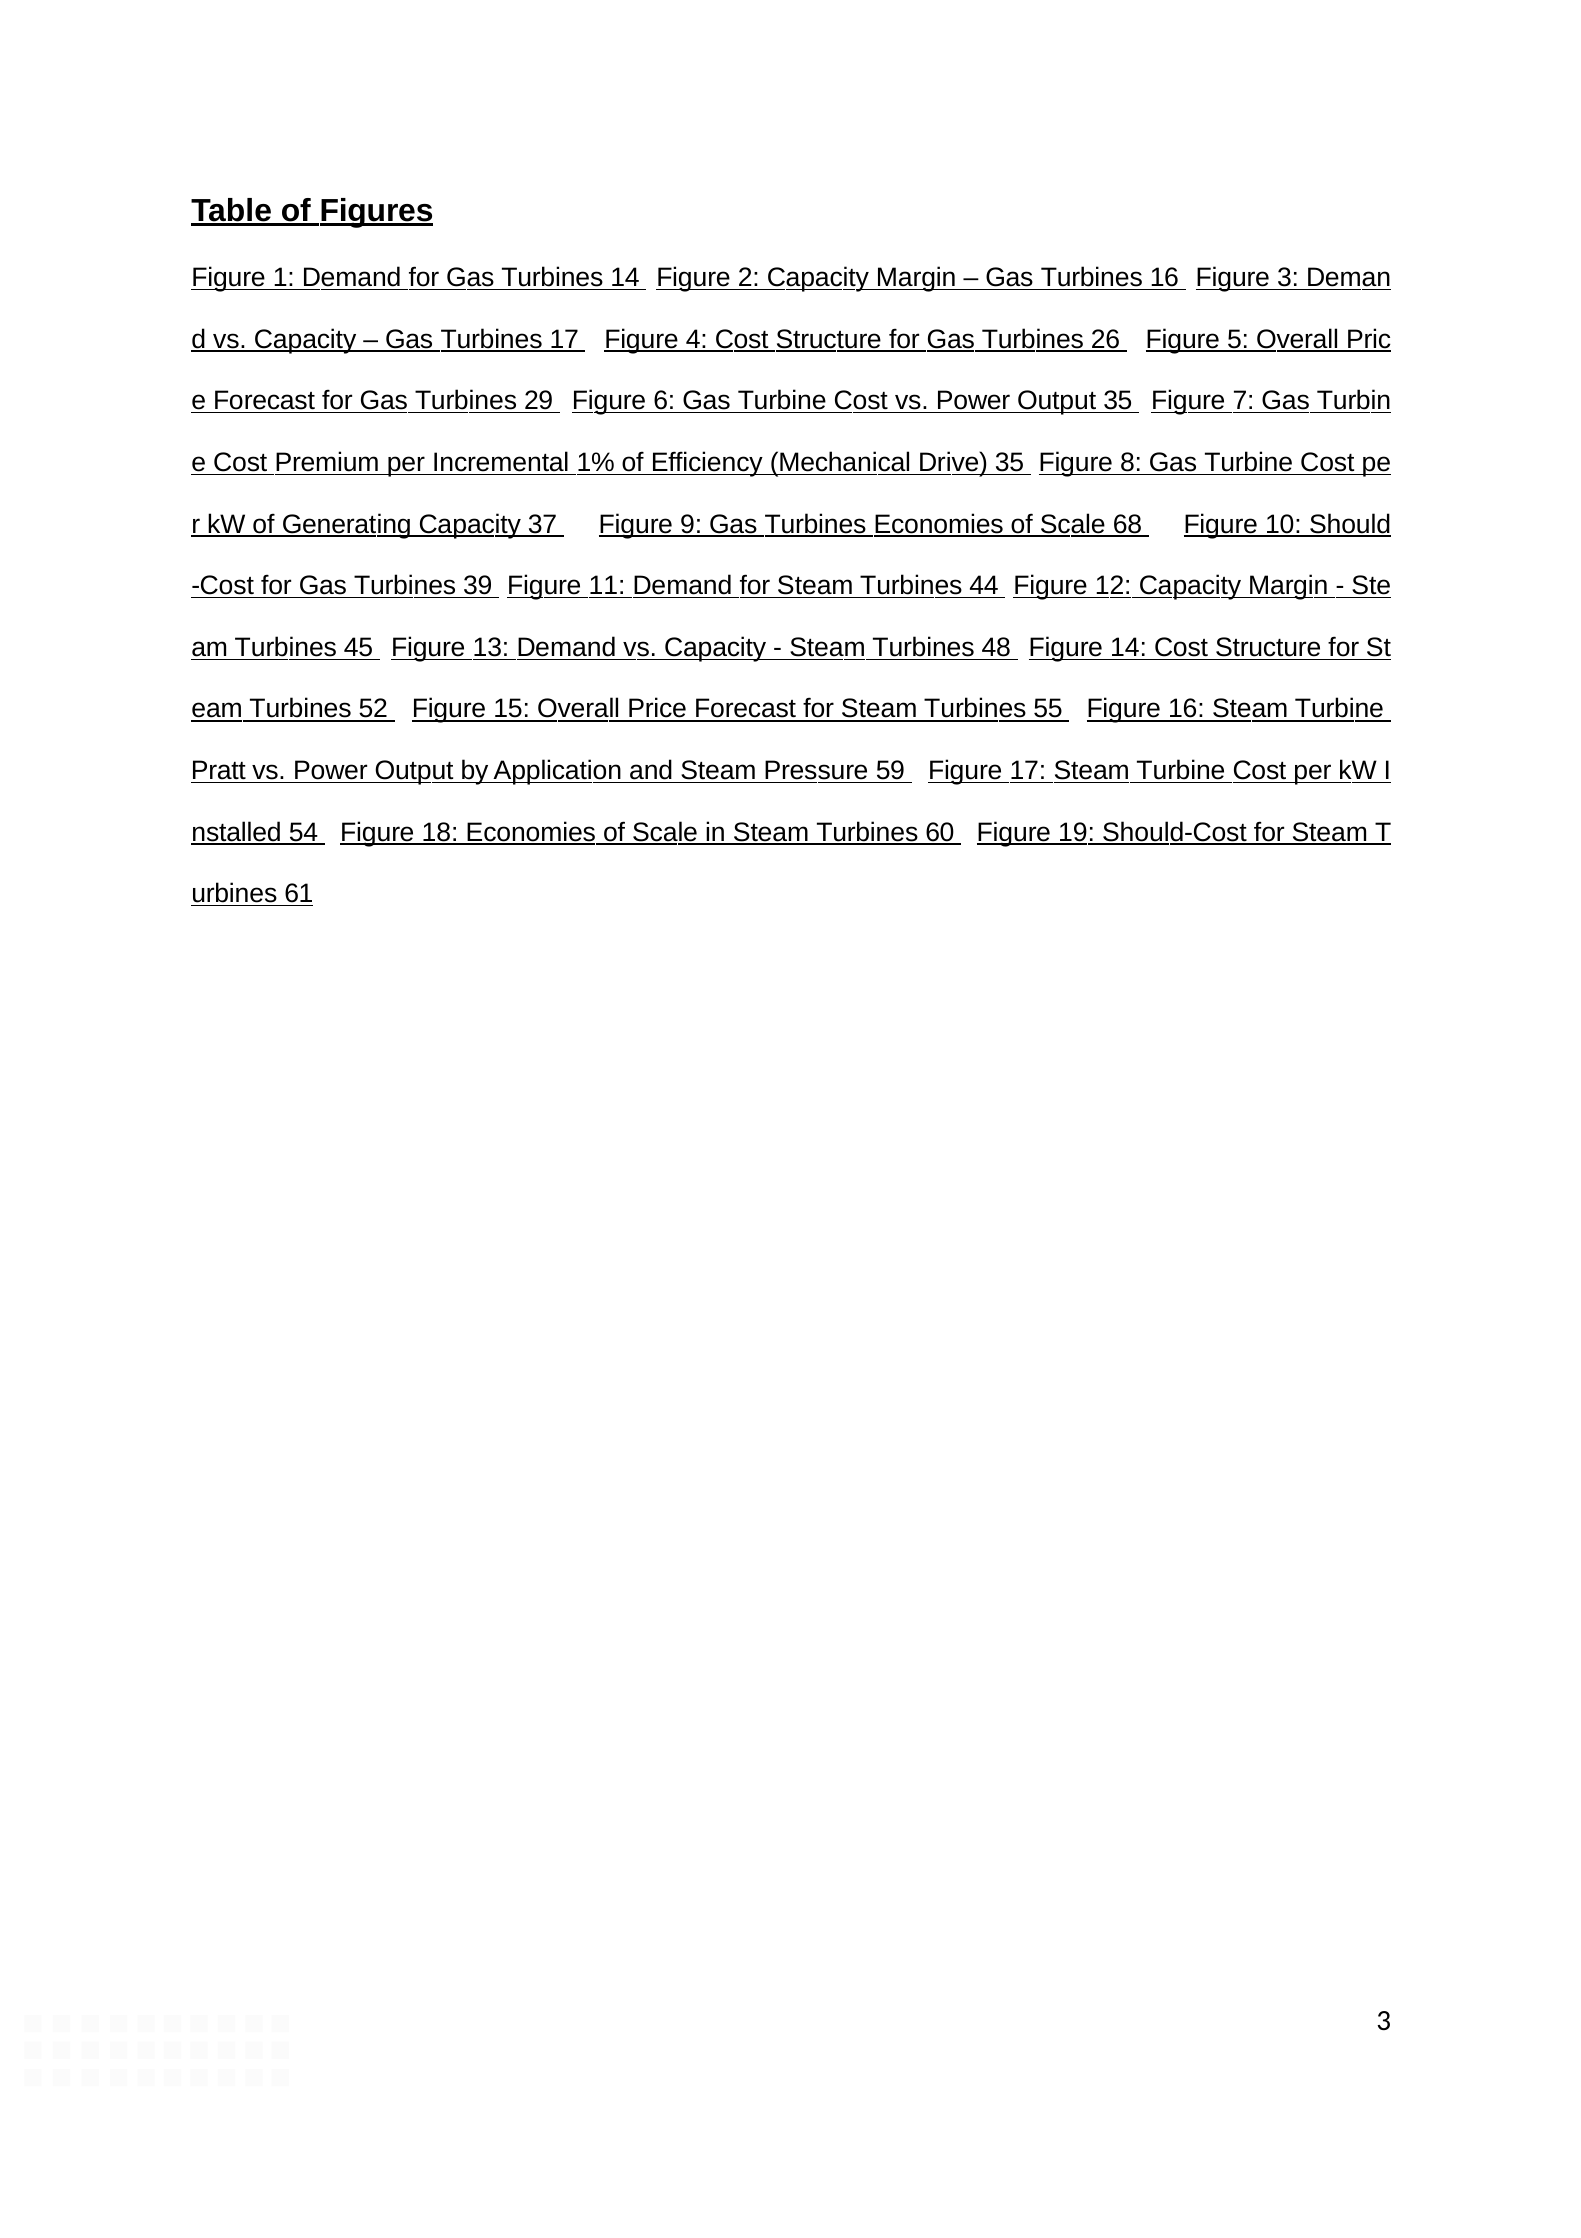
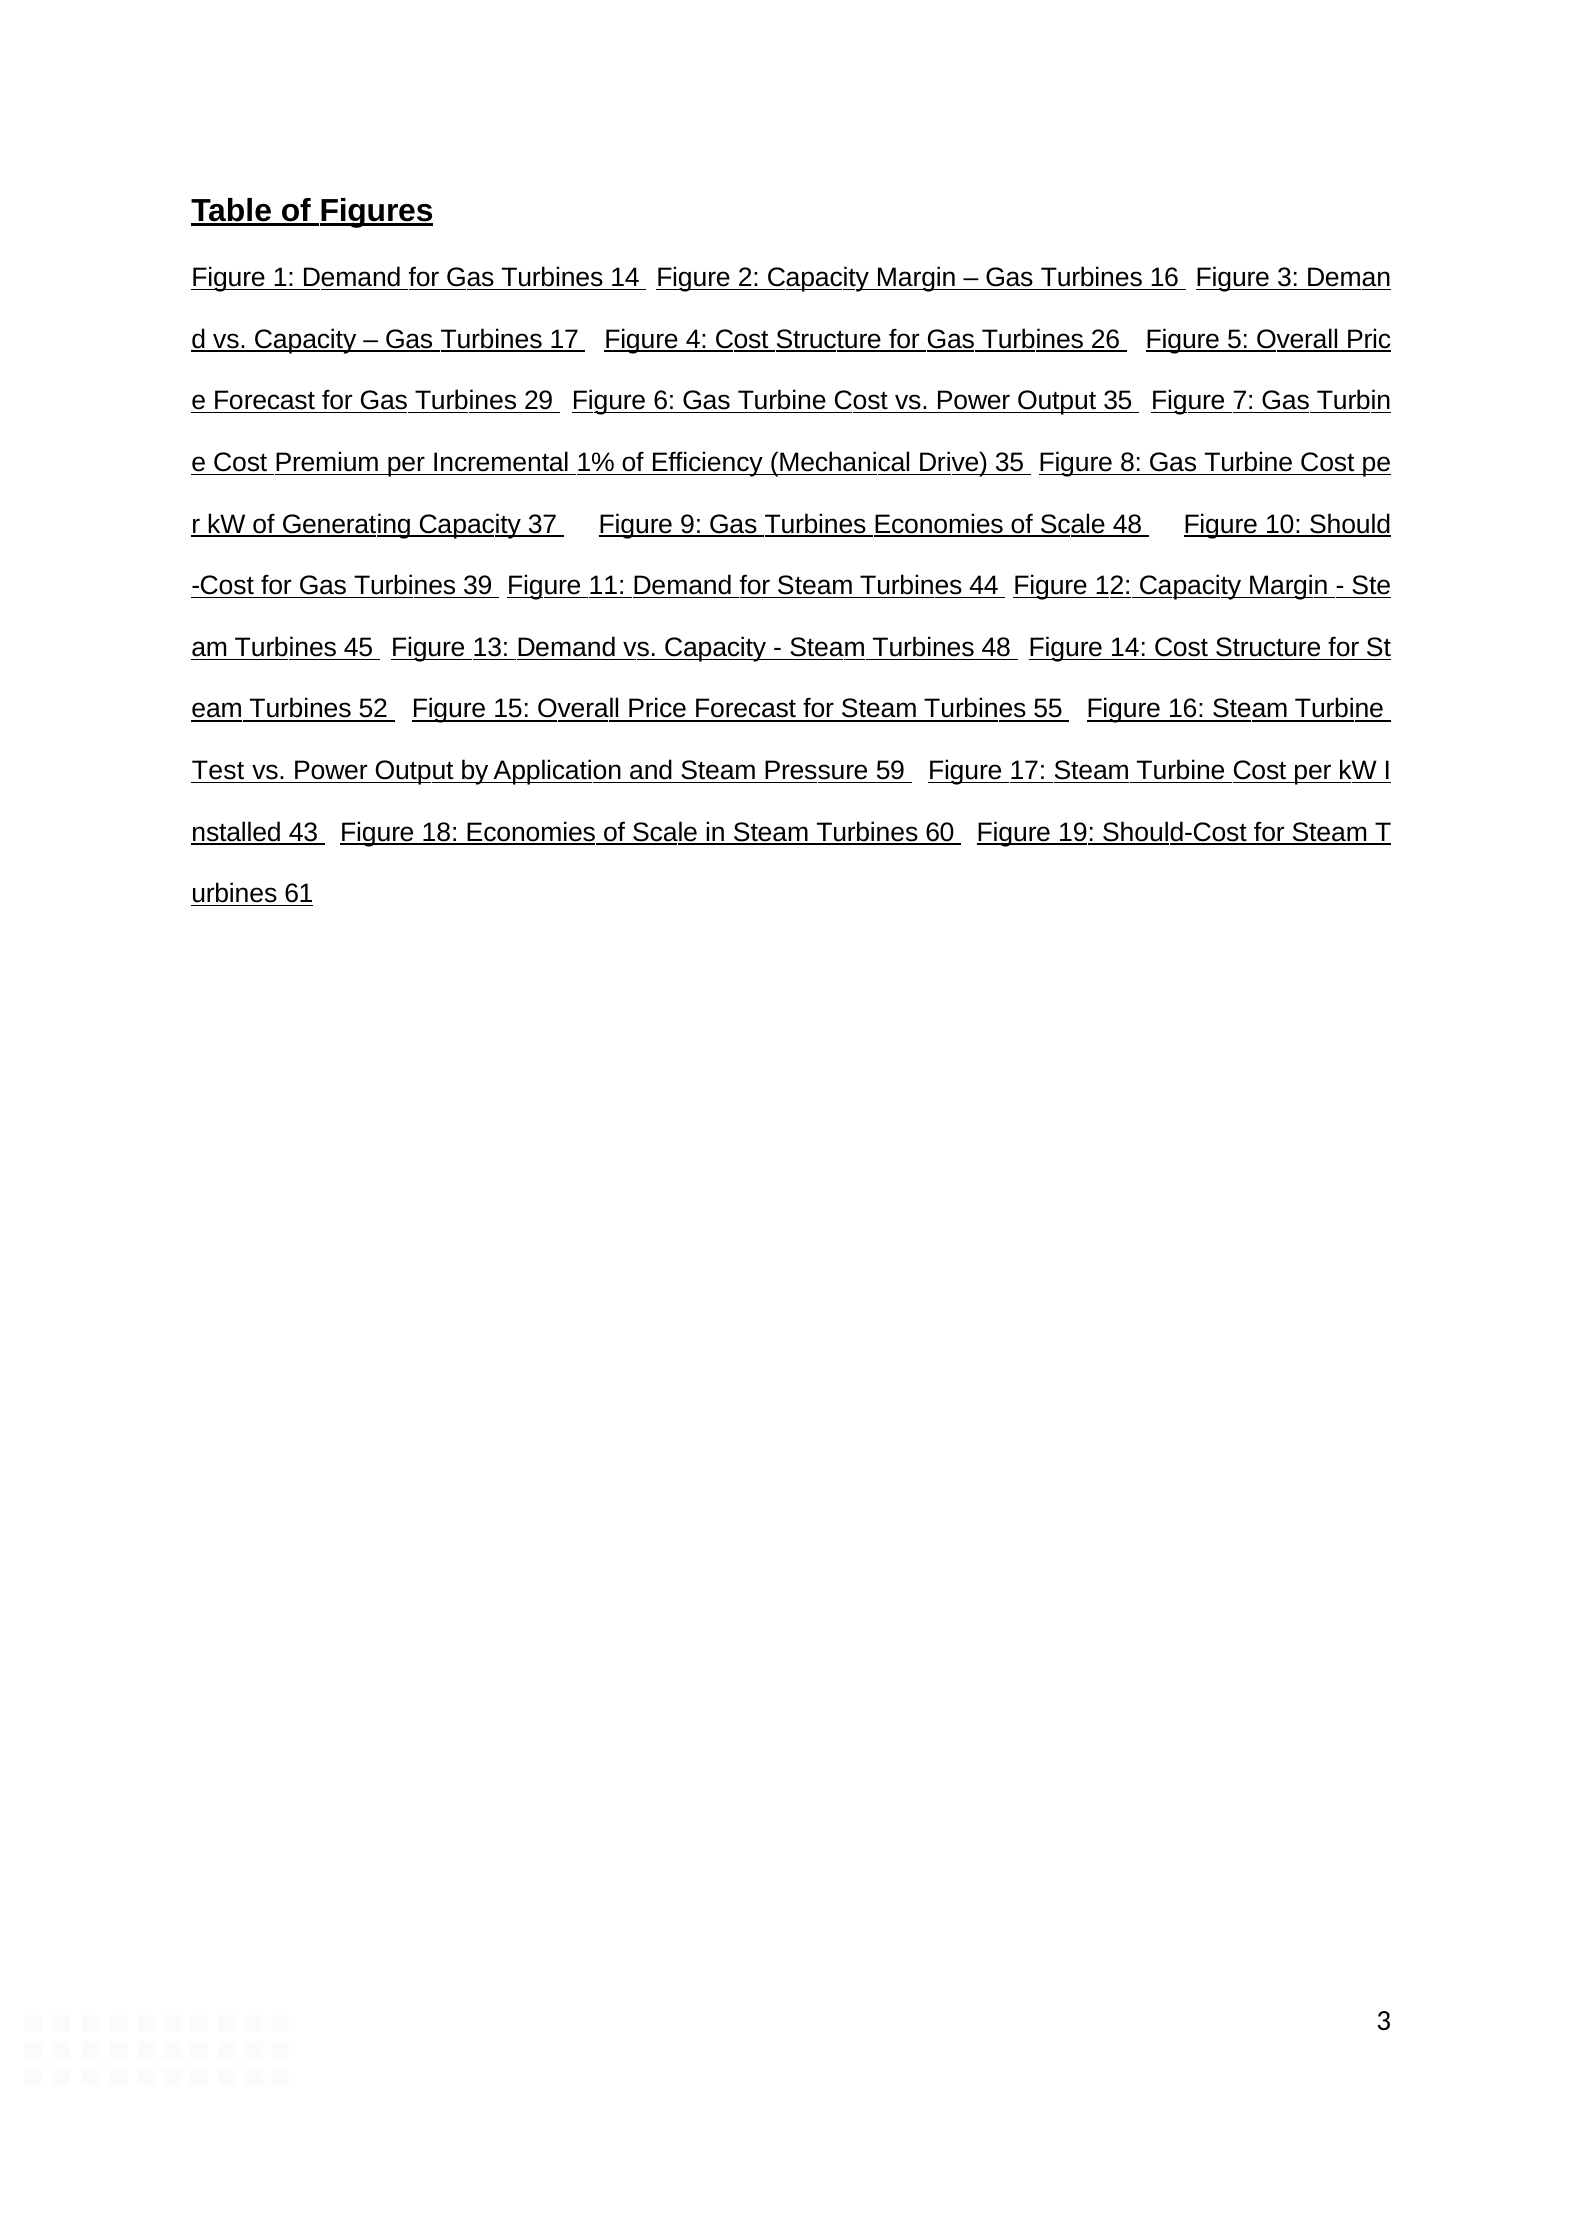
Scale 68: 68 -> 48
Pratt: Pratt -> Test
54: 54 -> 43
